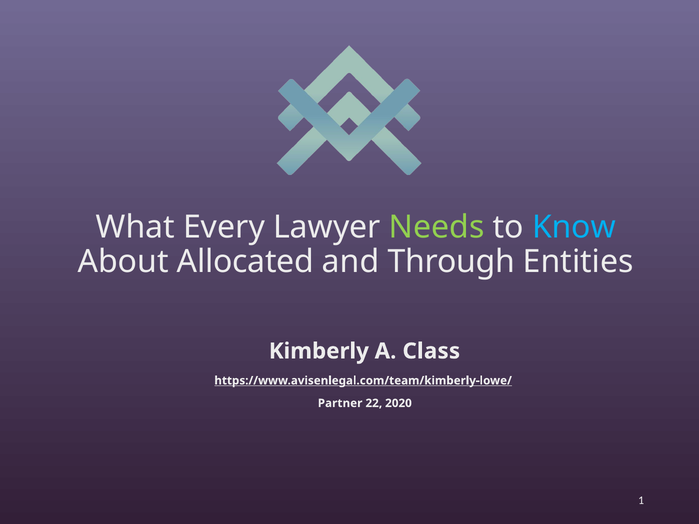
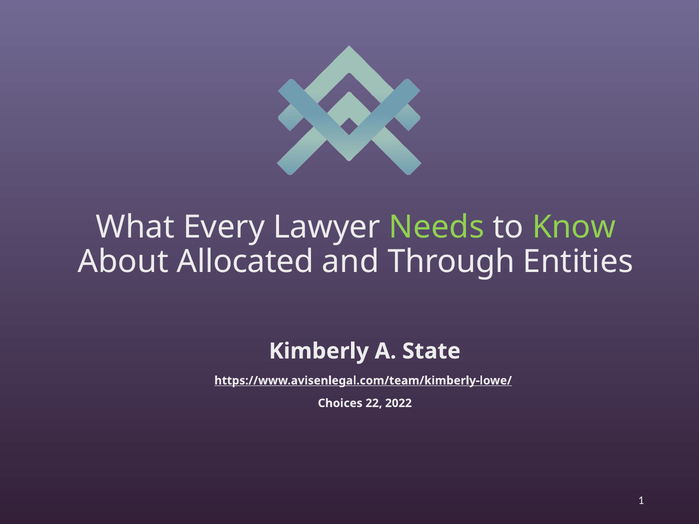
Know colour: light blue -> light green
Class: Class -> State
Partner: Partner -> Choices
2020: 2020 -> 2022
